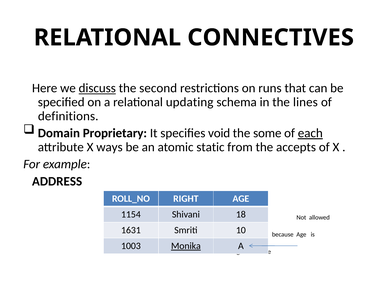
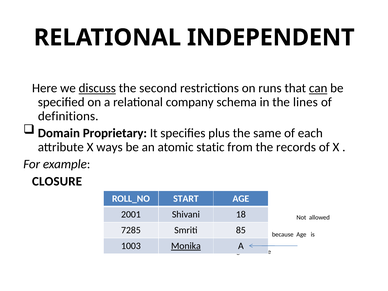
CONNECTIVES: CONNECTIVES -> INDEPENDENT
can underline: none -> present
updating: updating -> company
void: void -> plus
some: some -> same
each underline: present -> none
accepts: accepts -> records
ADDRESS: ADDRESS -> CLOSURE
RIGHT: RIGHT -> START
1154: 1154 -> 2001
1631: 1631 -> 7285
10: 10 -> 85
